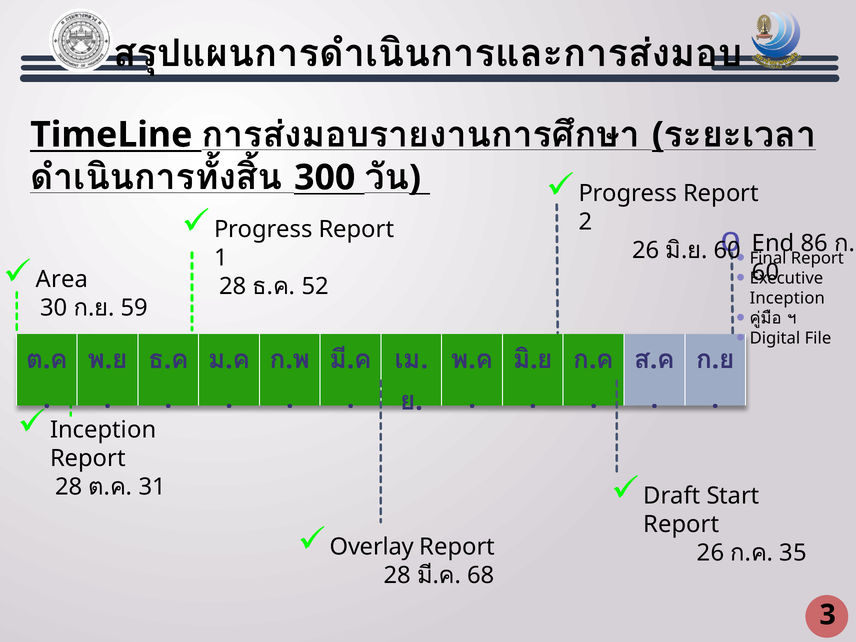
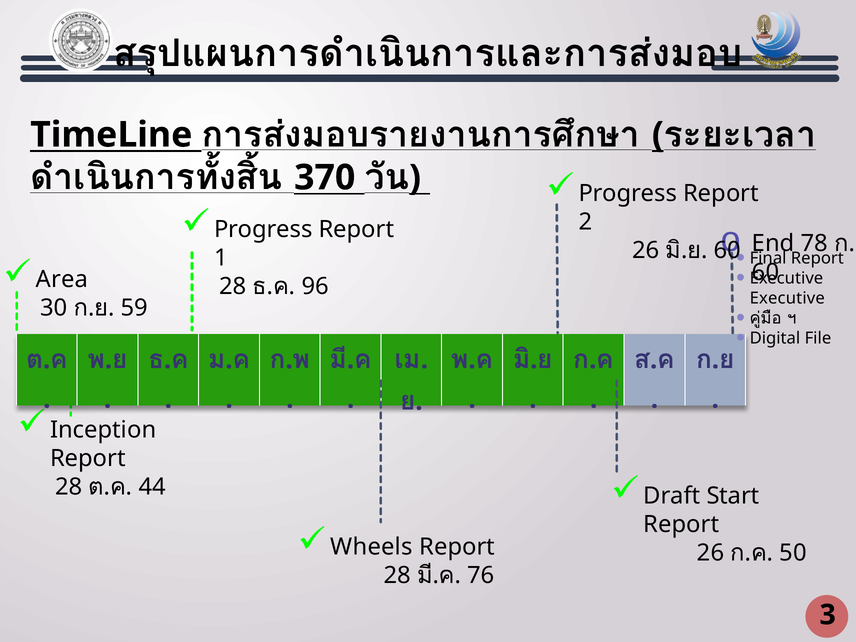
300: 300 -> 370
86: 86 -> 78
52: 52 -> 96
Inception at (787, 298): Inception -> Executive
31: 31 -> 44
Overlay: Overlay -> Wheels
35: 35 -> 50
68: 68 -> 76
